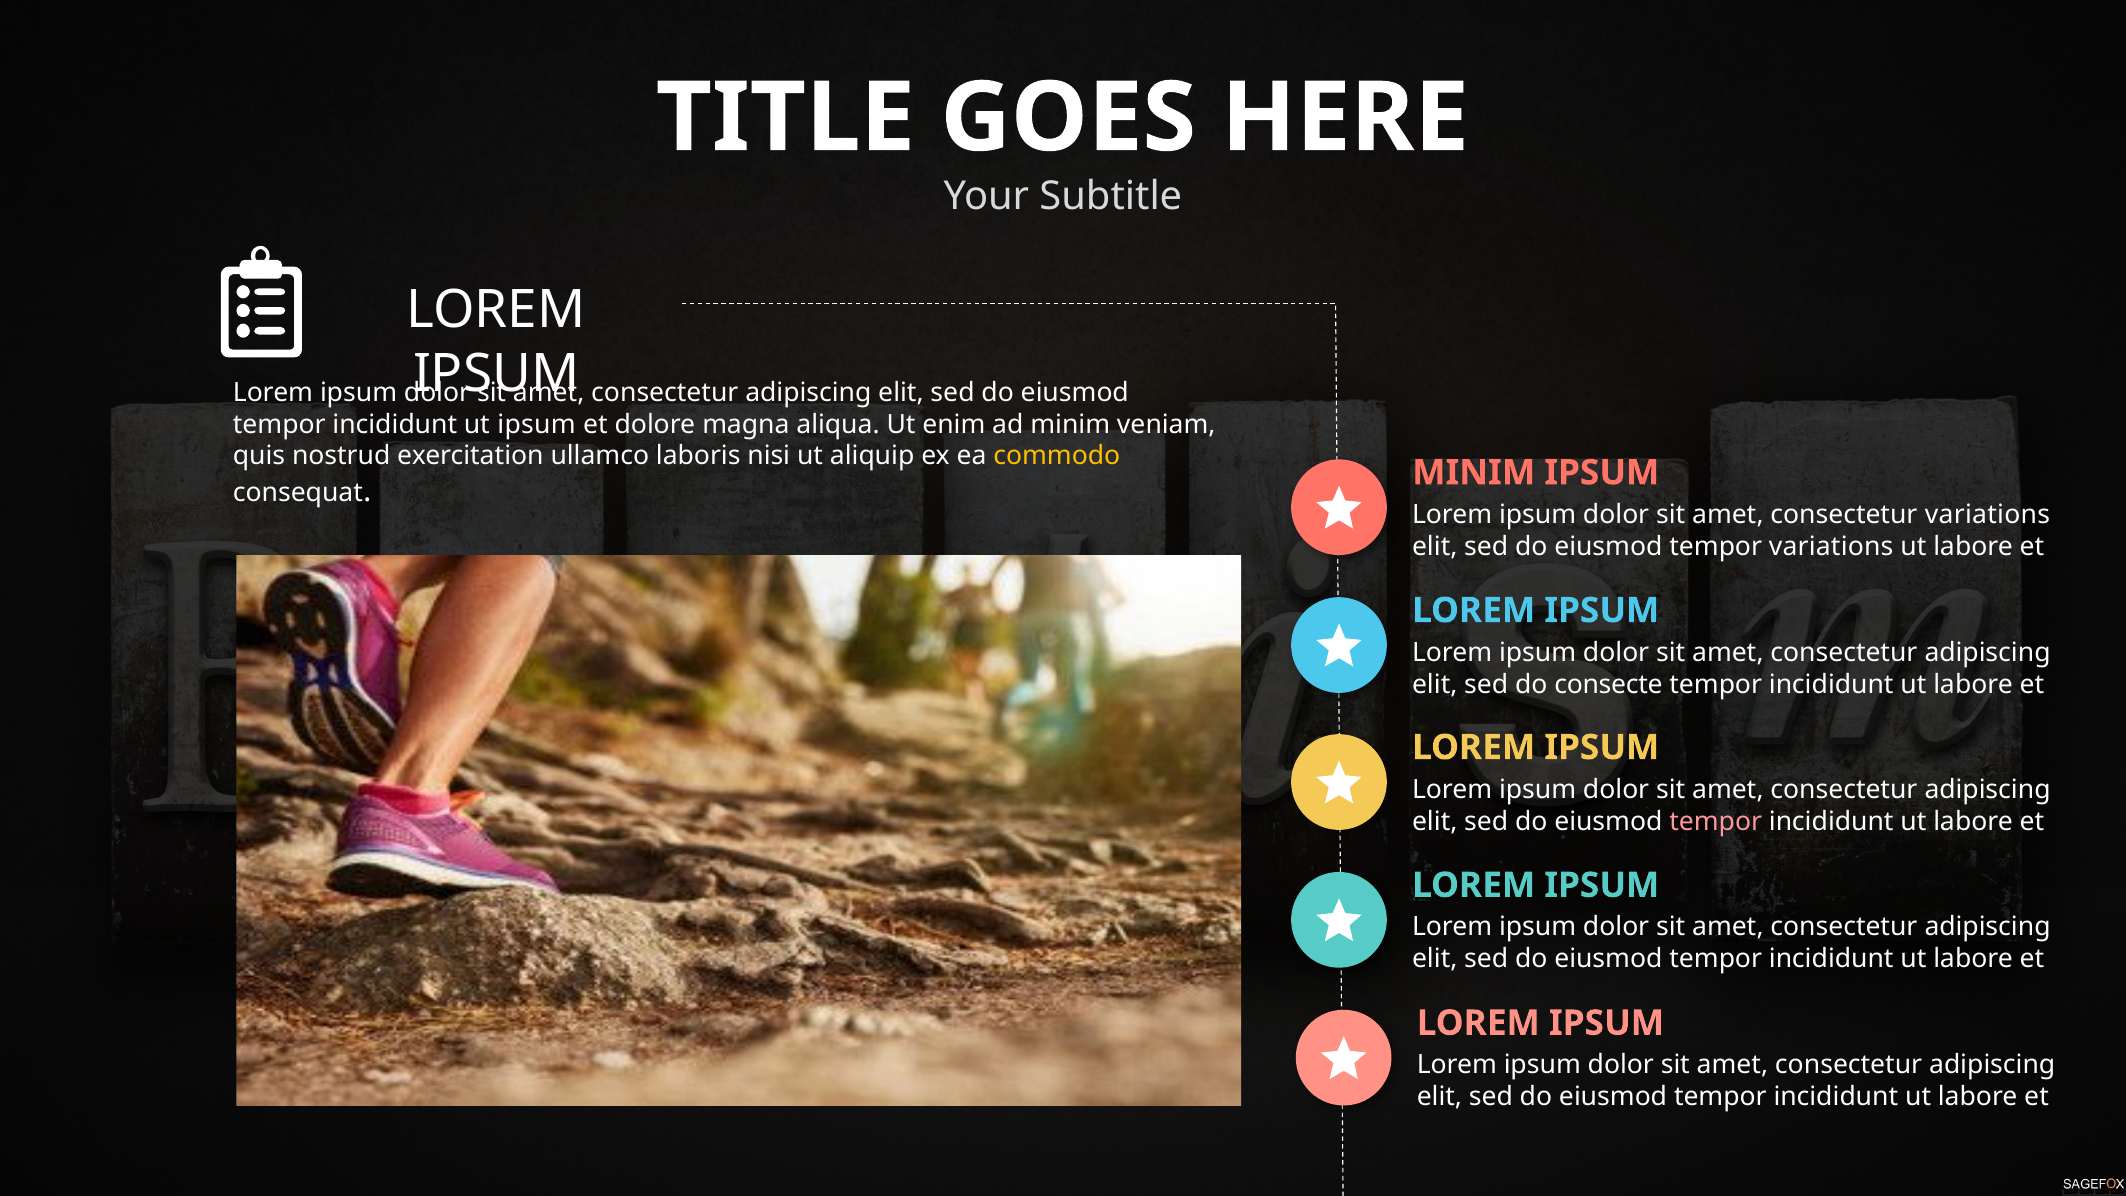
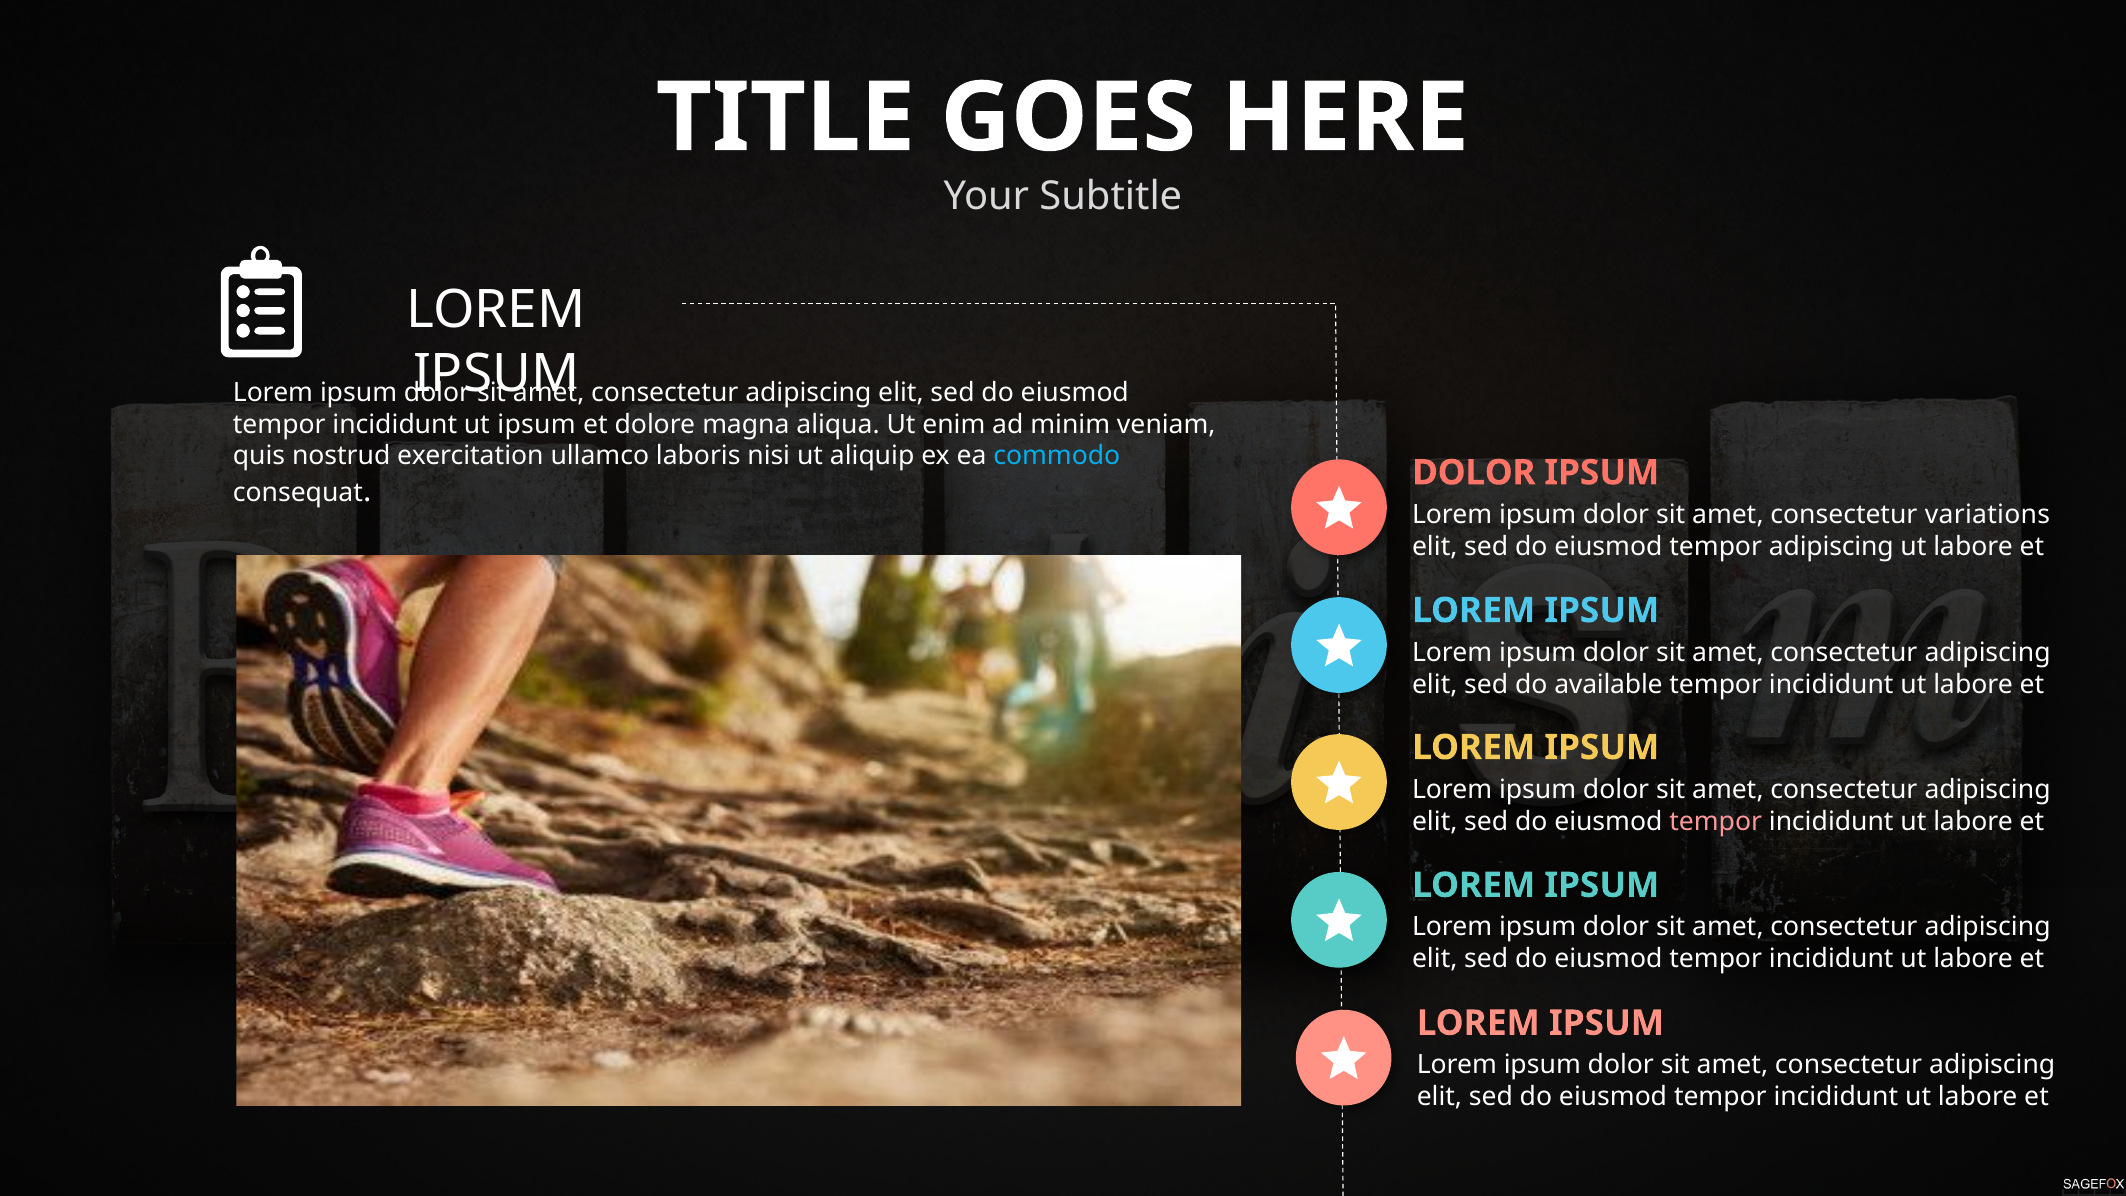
commodo colour: yellow -> light blue
MINIM at (1474, 473): MINIM -> DOLOR
tempor variations: variations -> adipiscing
consecte: consecte -> available
